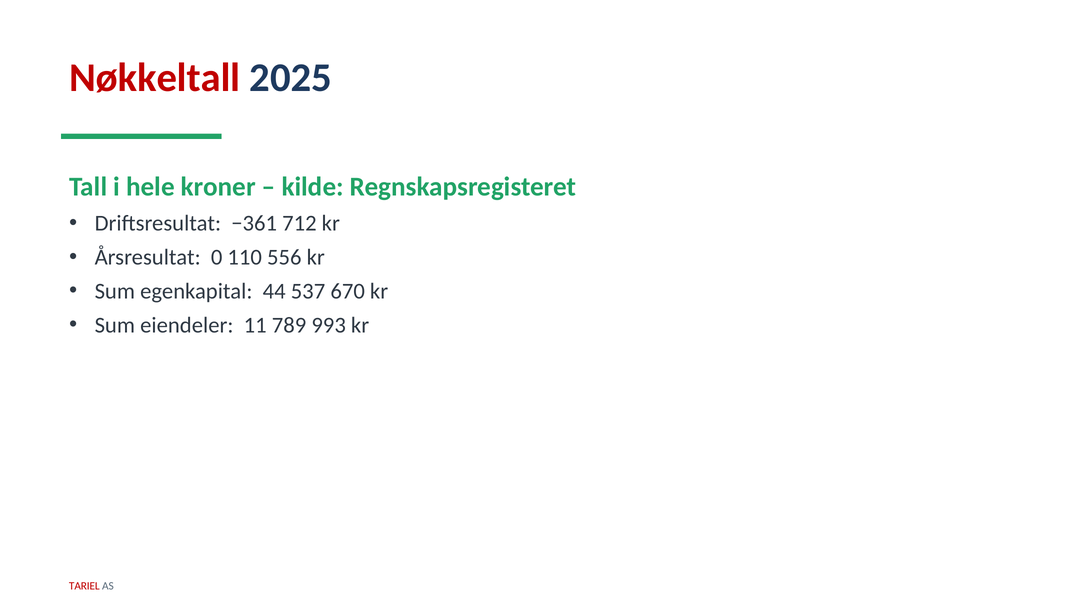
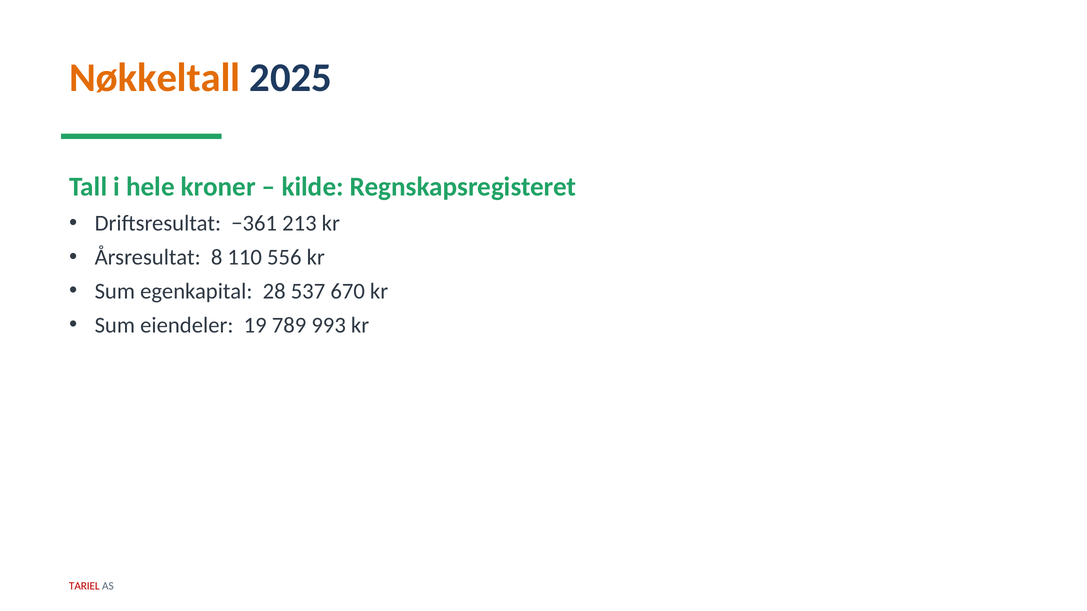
Nøkkeltall colour: red -> orange
712: 712 -> 213
0: 0 -> 8
44: 44 -> 28
11: 11 -> 19
